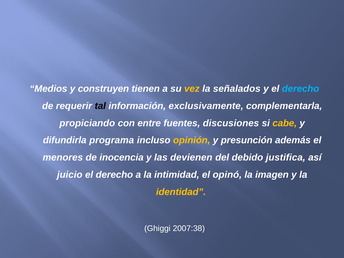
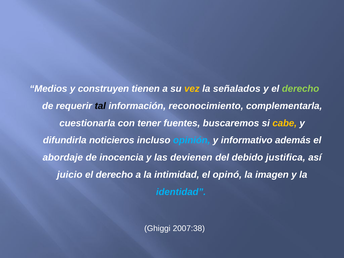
derecho at (301, 89) colour: light blue -> light green
exclusivamente: exclusivamente -> reconocimiento
propiciando: propiciando -> cuestionarla
entre: entre -> tener
discusiones: discusiones -> buscaremos
programa: programa -> noticieros
opinión colour: yellow -> light blue
presunción: presunción -> informativo
menores: menores -> abordaje
identidad colour: yellow -> light blue
